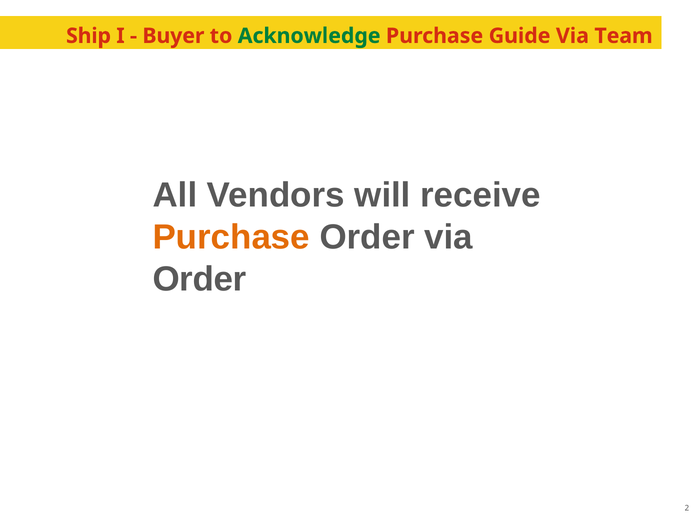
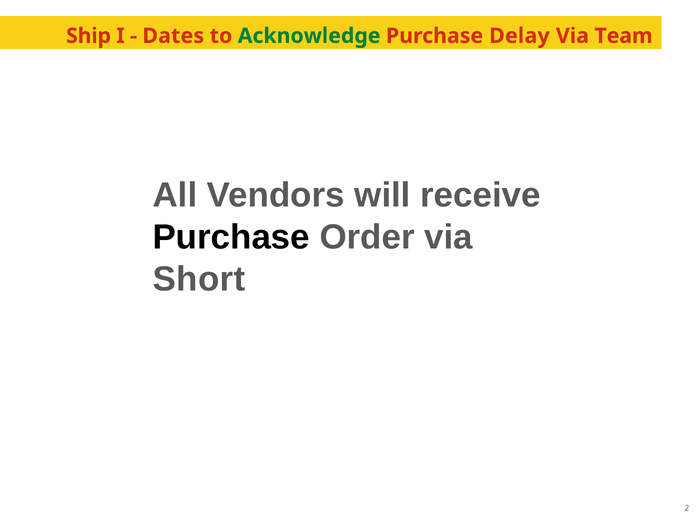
Buyer: Buyer -> Dates
Guide: Guide -> Delay
Purchase at (231, 237) colour: orange -> black
Order at (199, 279): Order -> Short
